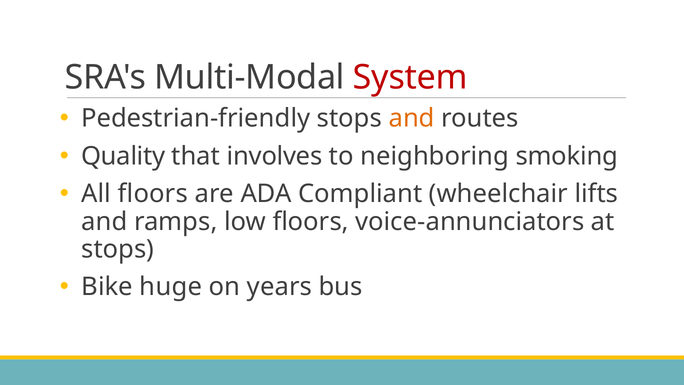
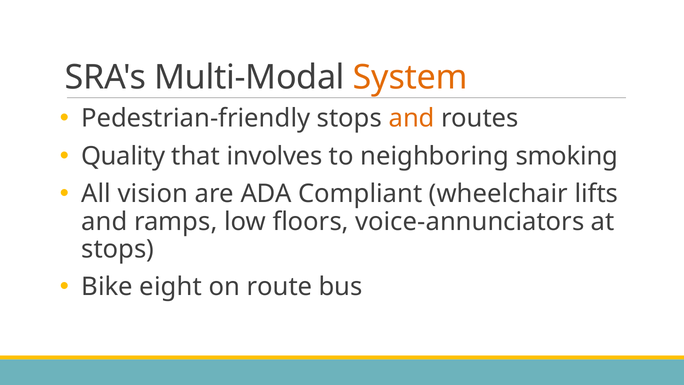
System colour: red -> orange
All floors: floors -> vision
huge: huge -> eight
years: years -> route
